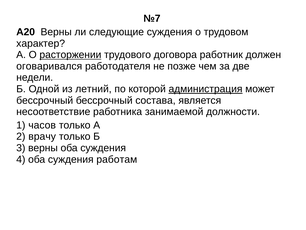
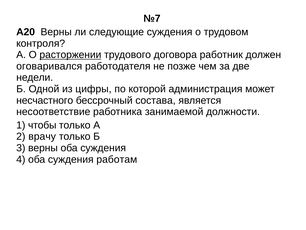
характер: характер -> контроля
летний: летний -> цифры
администрация underline: present -> none
бессрочный at (45, 100): бессрочный -> несчастного
часов: часов -> чтобы
